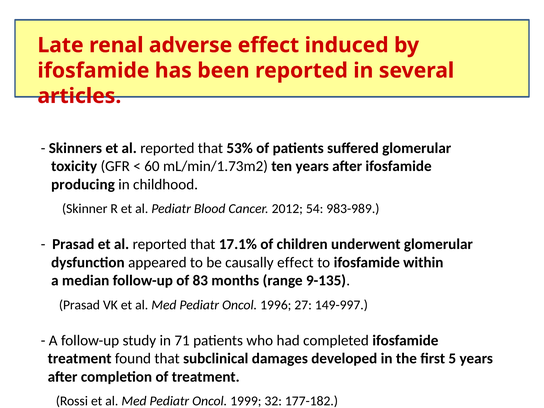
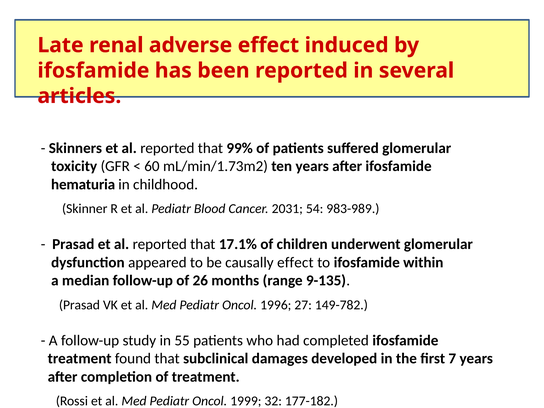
53%: 53% -> 99%
producing: producing -> hematuria
2012: 2012 -> 2031
83: 83 -> 26
149-997: 149-997 -> 149-782
71: 71 -> 55
5: 5 -> 7
